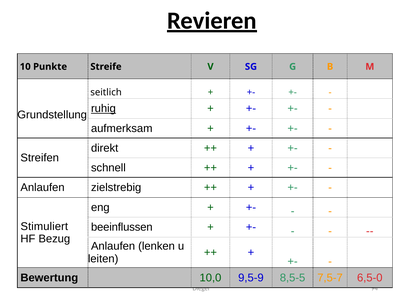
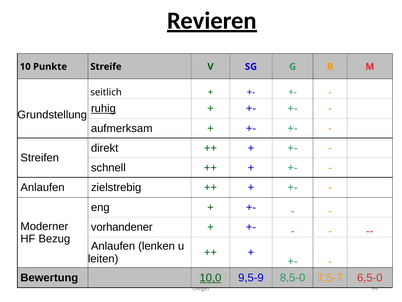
Stimuliert: Stimuliert -> Moderner
beeinflussen: beeinflussen -> vorhandener
10,0 underline: none -> present
8,5-5: 8,5-5 -> 8,5-0
